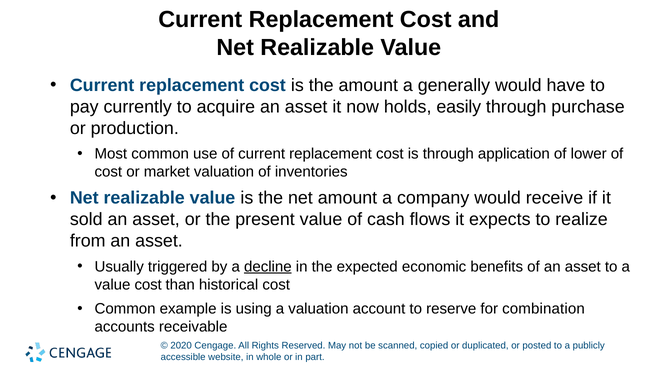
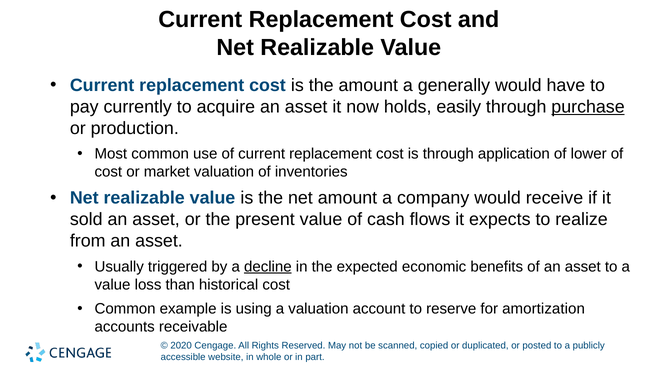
purchase underline: none -> present
value cost: cost -> loss
combination: combination -> amortization
